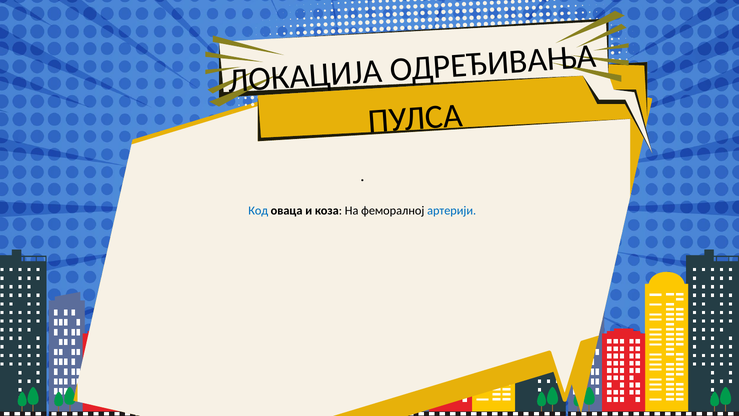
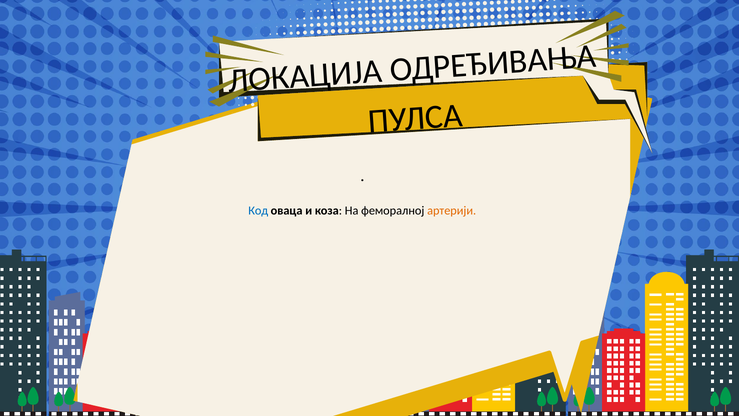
артерији colour: blue -> orange
